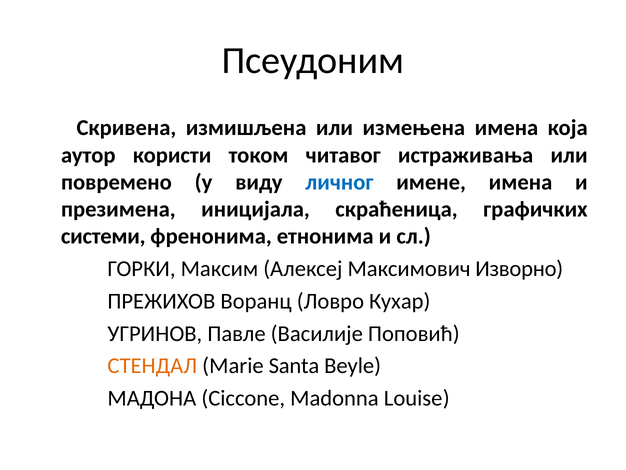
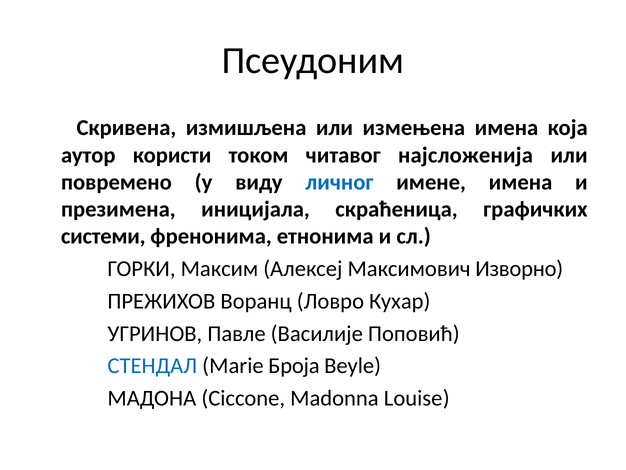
истраживања: истраживања -> најсложенија
СТЕНДАЛ colour: orange -> blue
Santa: Santa -> Броја
